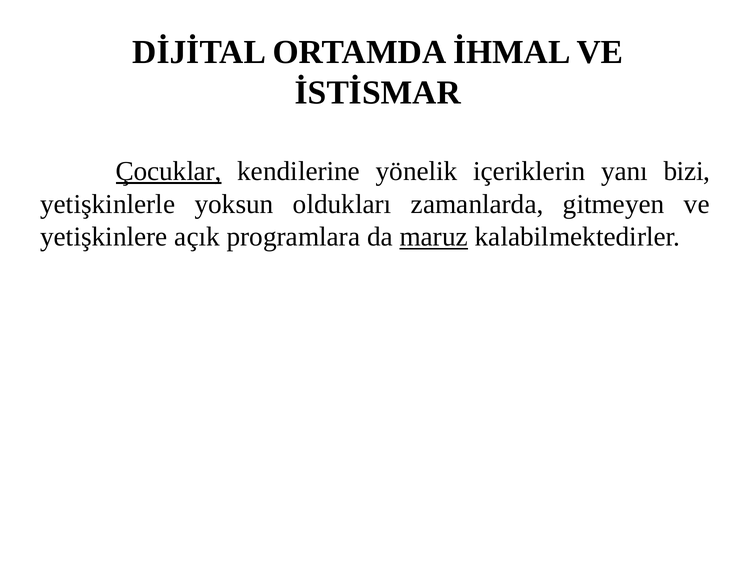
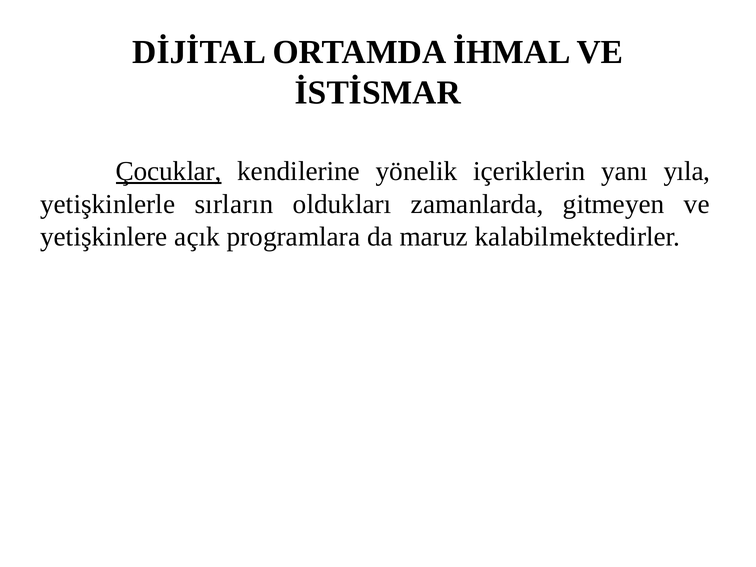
bizi: bizi -> yıla
yoksun: yoksun -> sırların
maruz underline: present -> none
